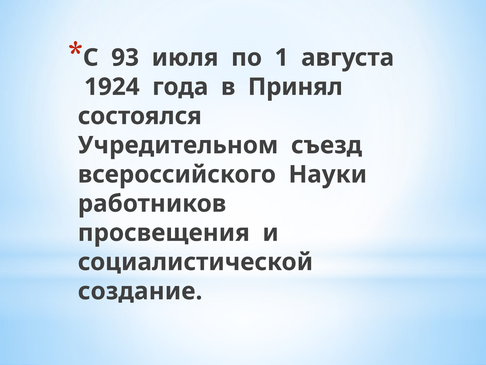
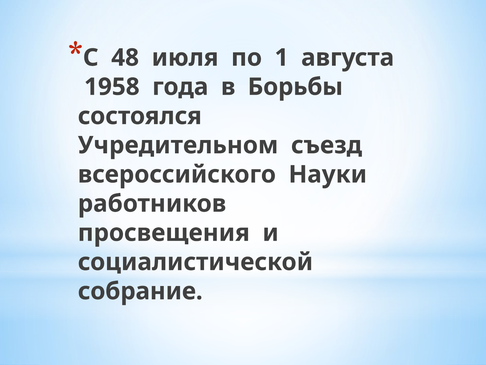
93: 93 -> 48
1924: 1924 -> 1958
Принял: Принял -> Борьбы
создание: создание -> собрание
